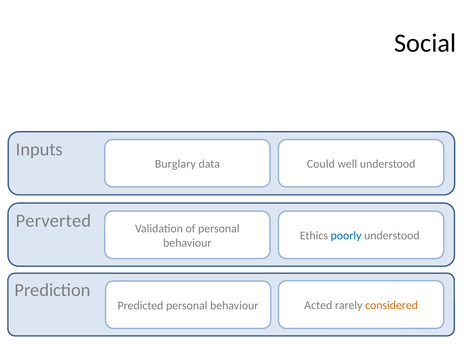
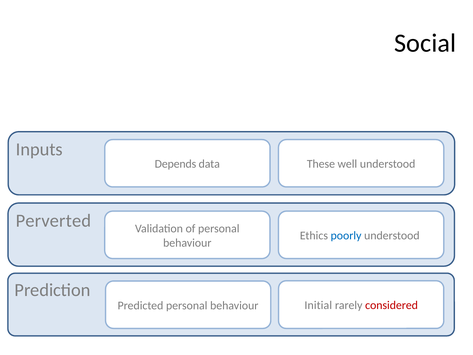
Burglary: Burglary -> Depends
Could: Could -> These
Acted: Acted -> Initial
considered colour: orange -> red
